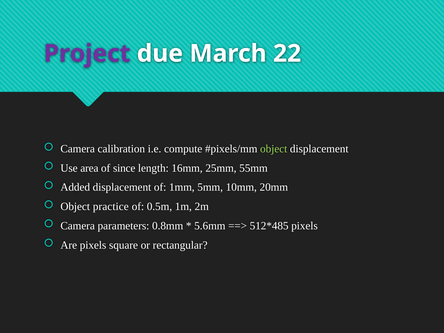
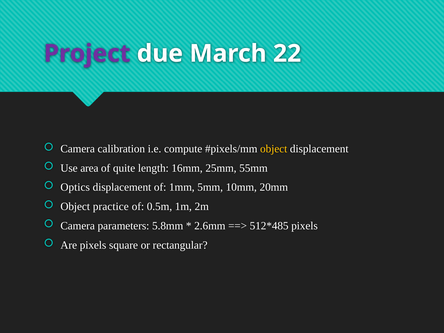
object at (274, 149) colour: light green -> yellow
since: since -> quite
Added: Added -> Optics
0.8mm: 0.8mm -> 5.8mm
5.6mm: 5.6mm -> 2.6mm
